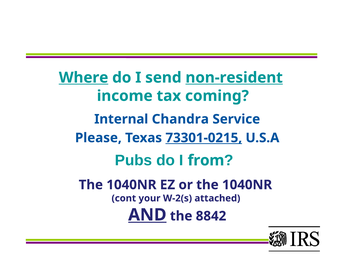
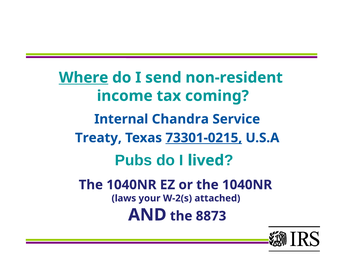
non-resident underline: present -> none
Please: Please -> Treaty
from: from -> lived
cont: cont -> laws
AND underline: present -> none
8842: 8842 -> 8873
